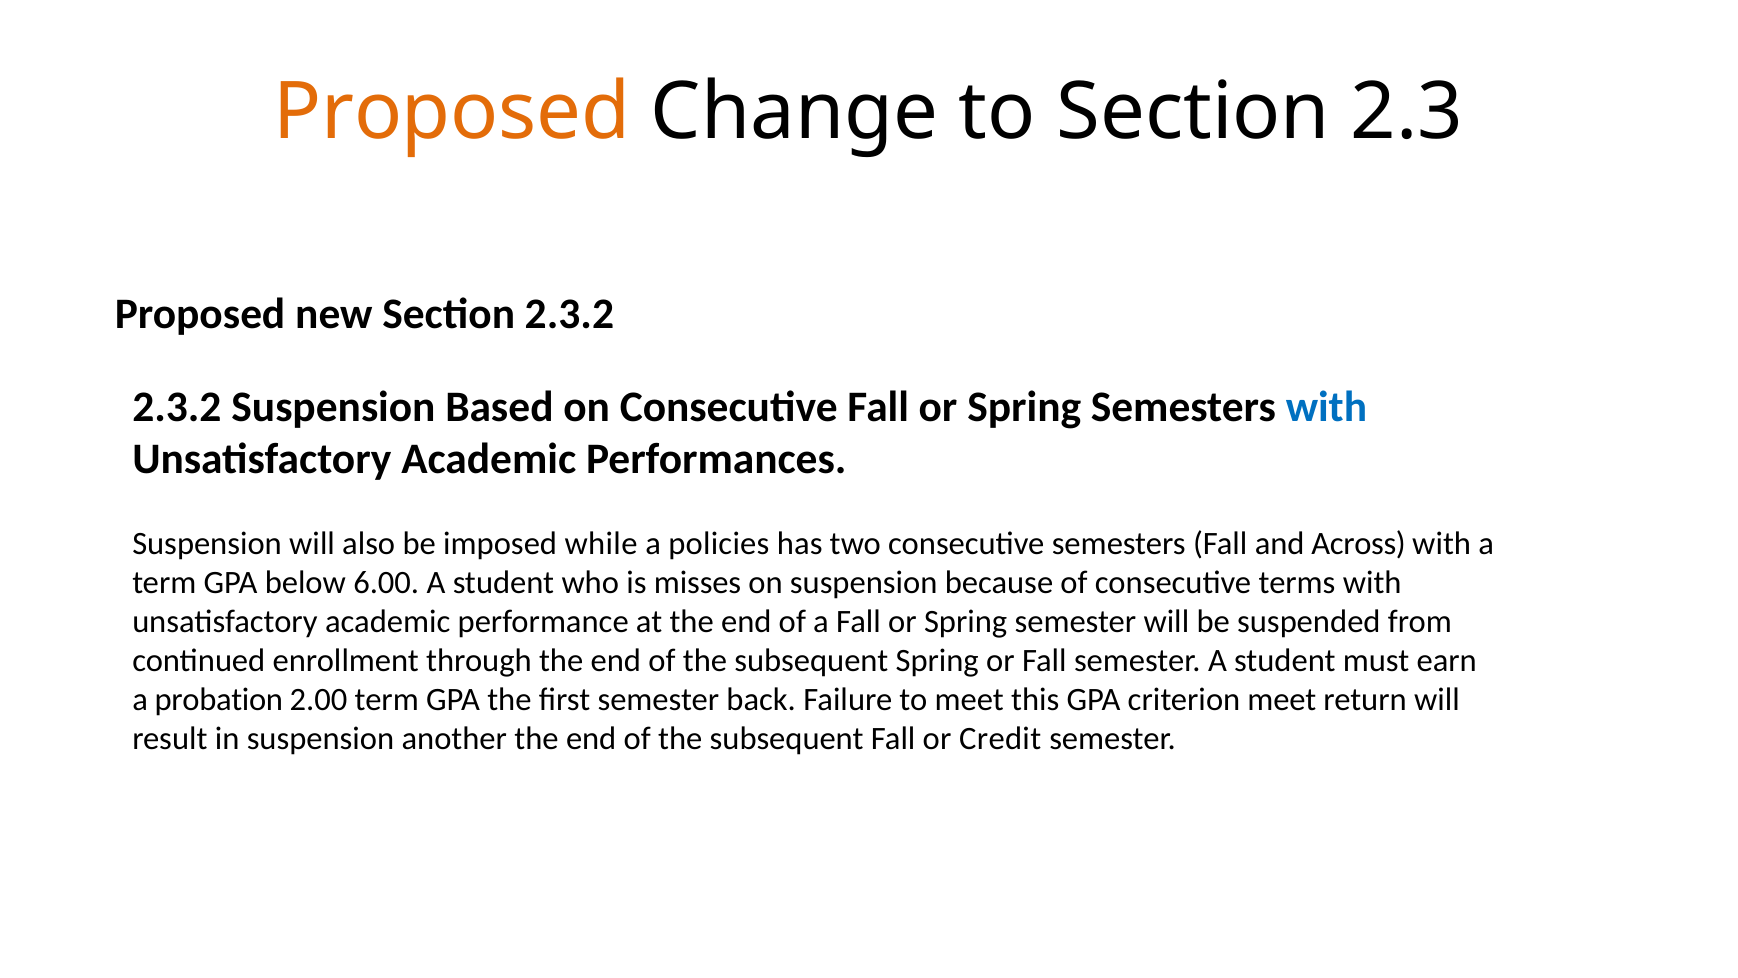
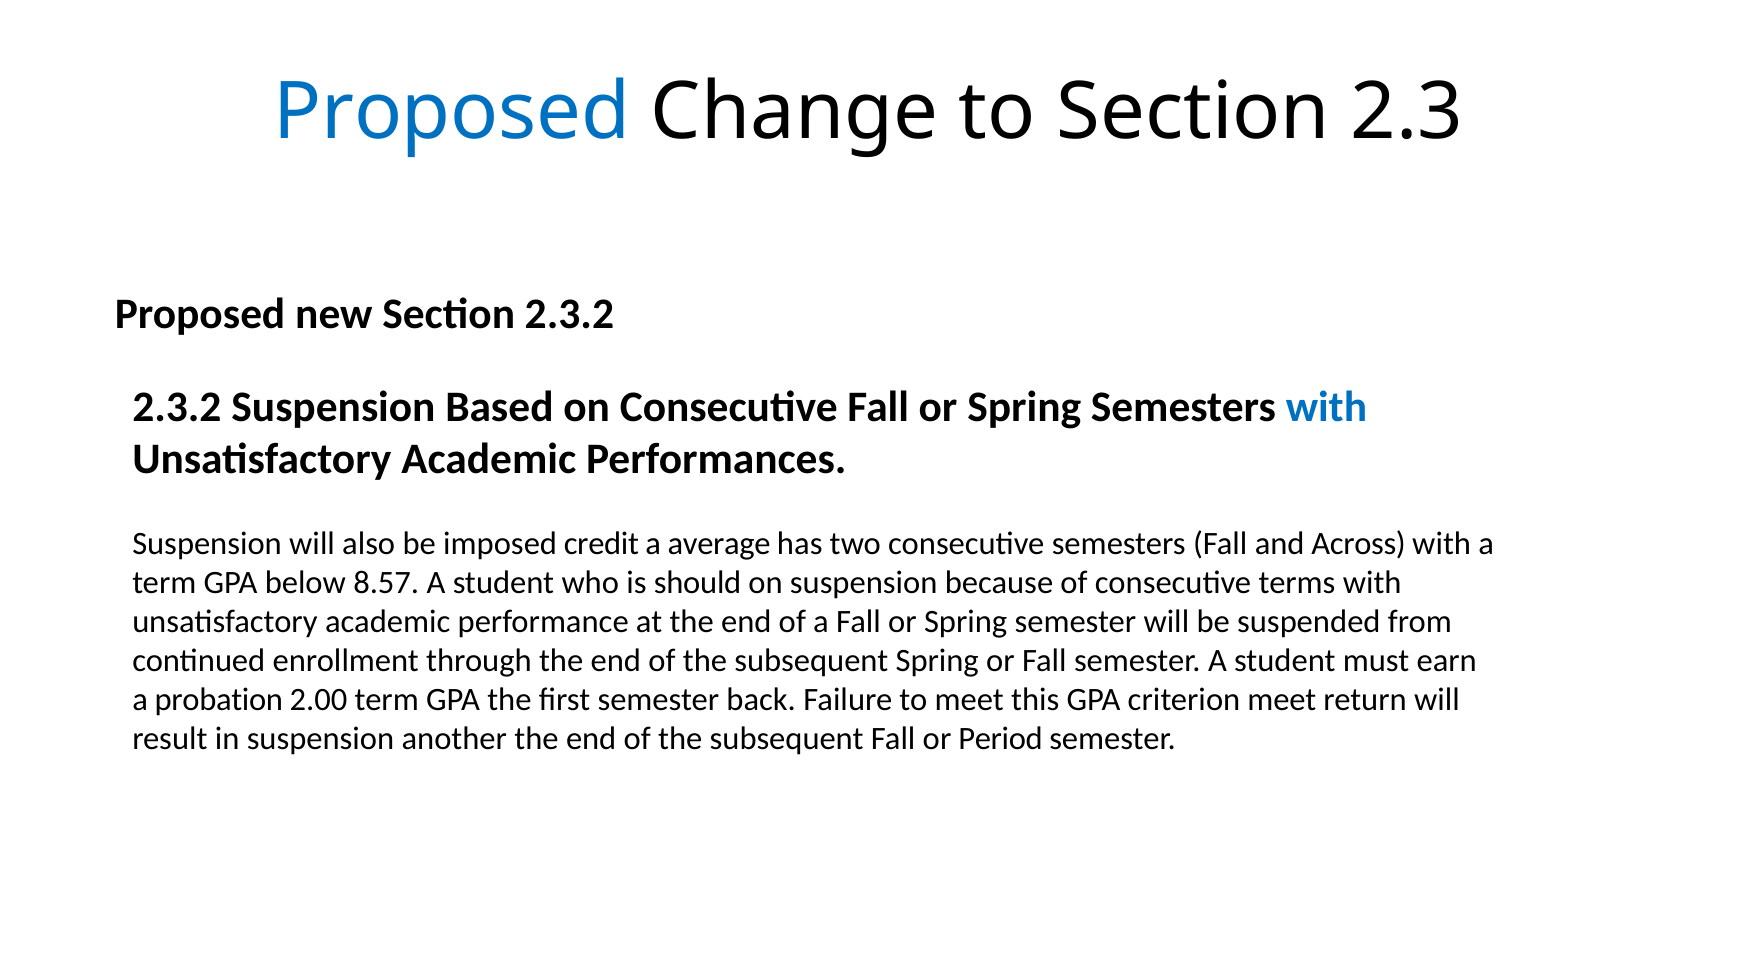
Proposed at (452, 112) colour: orange -> blue
while: while -> credit
policies: policies -> average
6.00: 6.00 -> 8.57
misses: misses -> should
Credit: Credit -> Period
